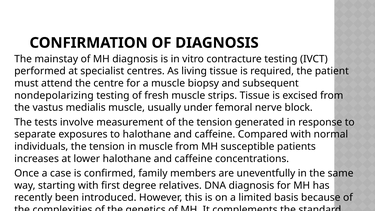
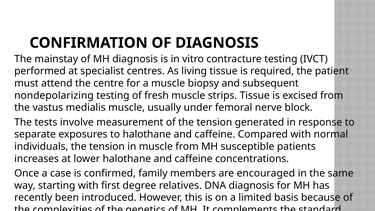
uneventfully: uneventfully -> encouraged
